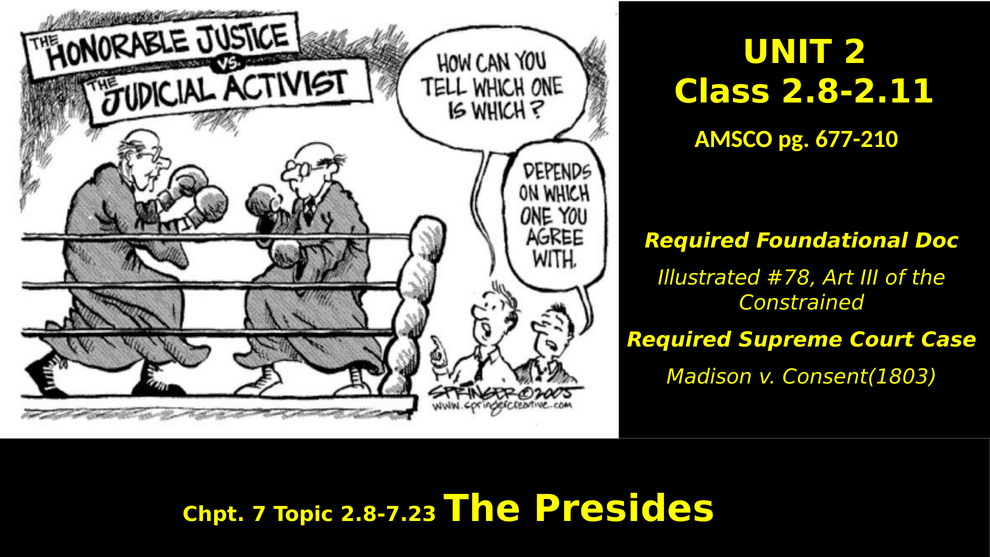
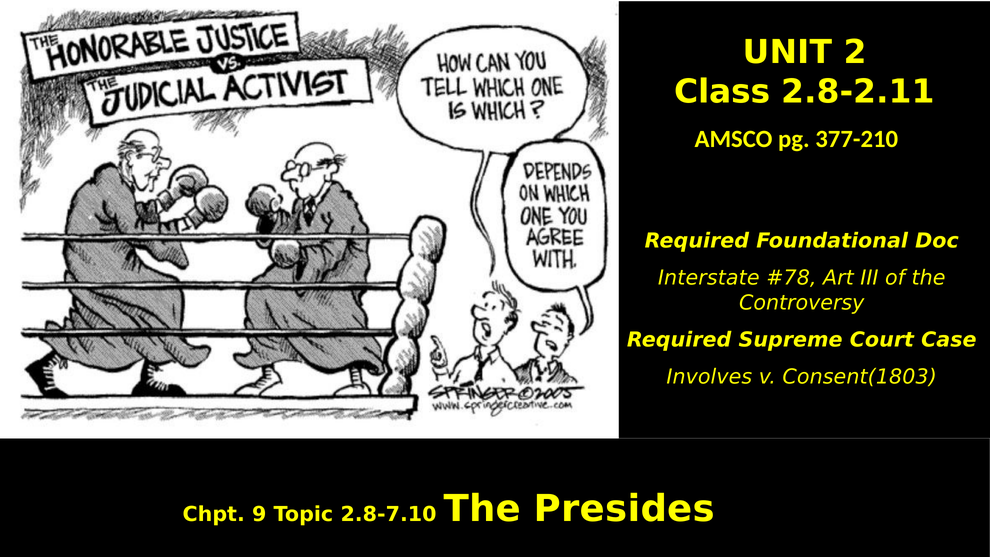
677-210: 677-210 -> 377-210
Illustrated: Illustrated -> Interstate
Constrained: Constrained -> Controversy
Madison: Madison -> Involves
7: 7 -> 9
2.8-7.23: 2.8-7.23 -> 2.8-7.10
